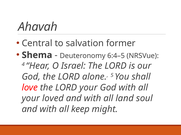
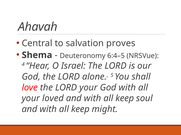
former: former -> proves
land at (125, 99): land -> keep
